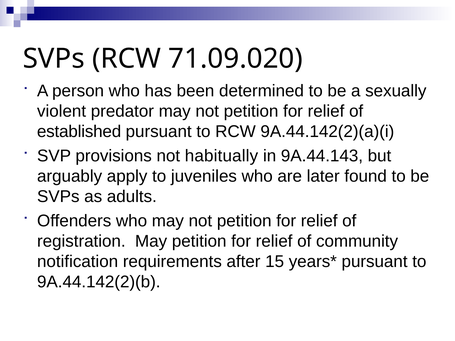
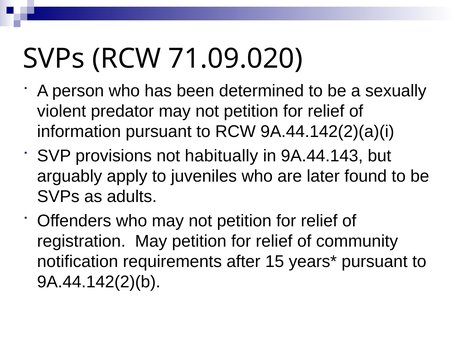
established: established -> information
